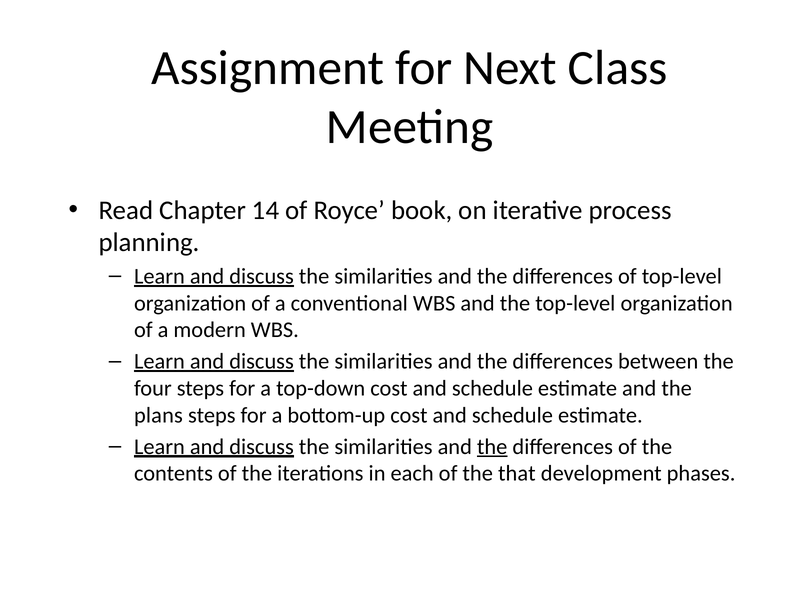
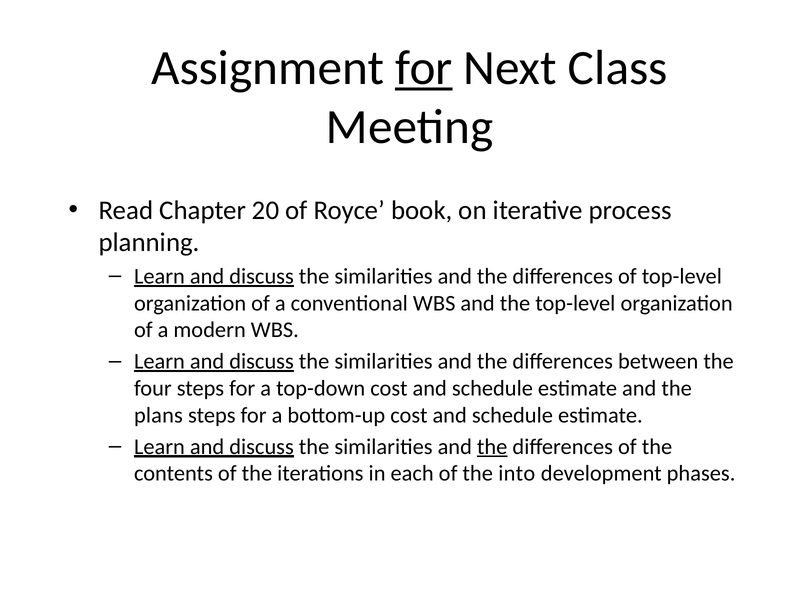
for at (424, 68) underline: none -> present
14: 14 -> 20
that: that -> into
